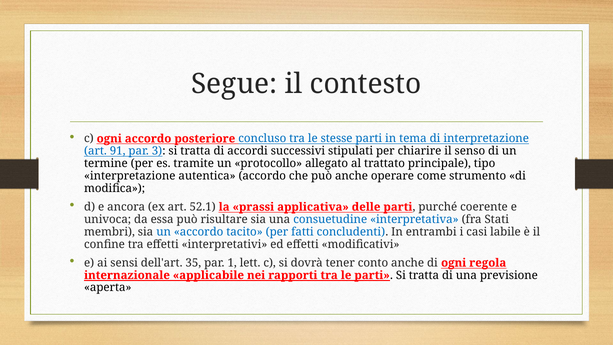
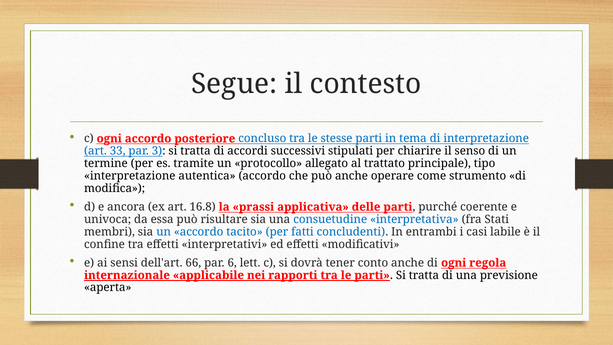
91: 91 -> 33
52.1: 52.1 -> 16.8
35: 35 -> 66
1: 1 -> 6
